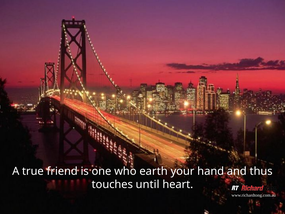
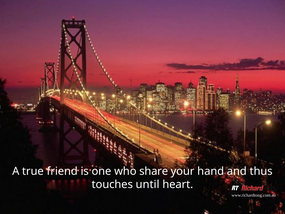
earth: earth -> share
